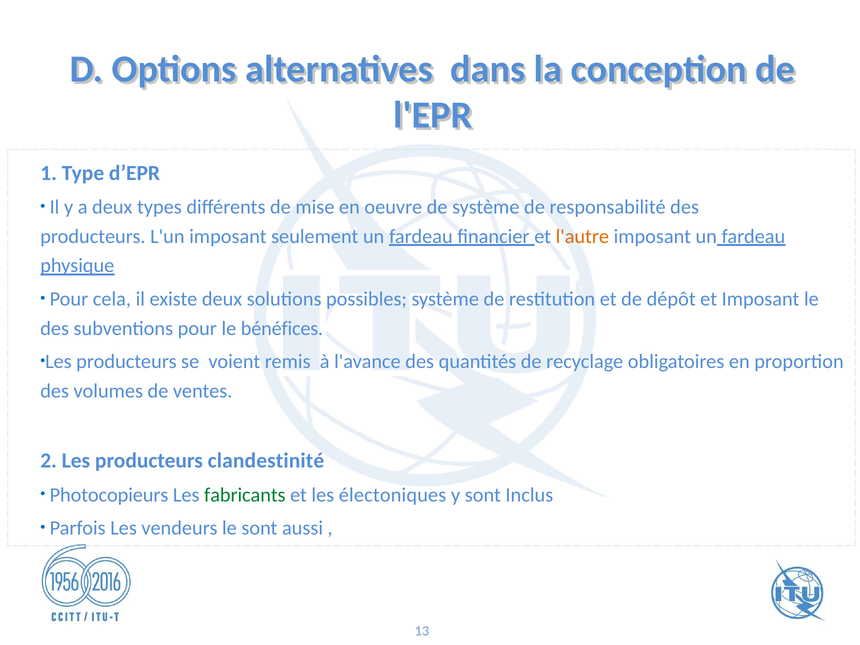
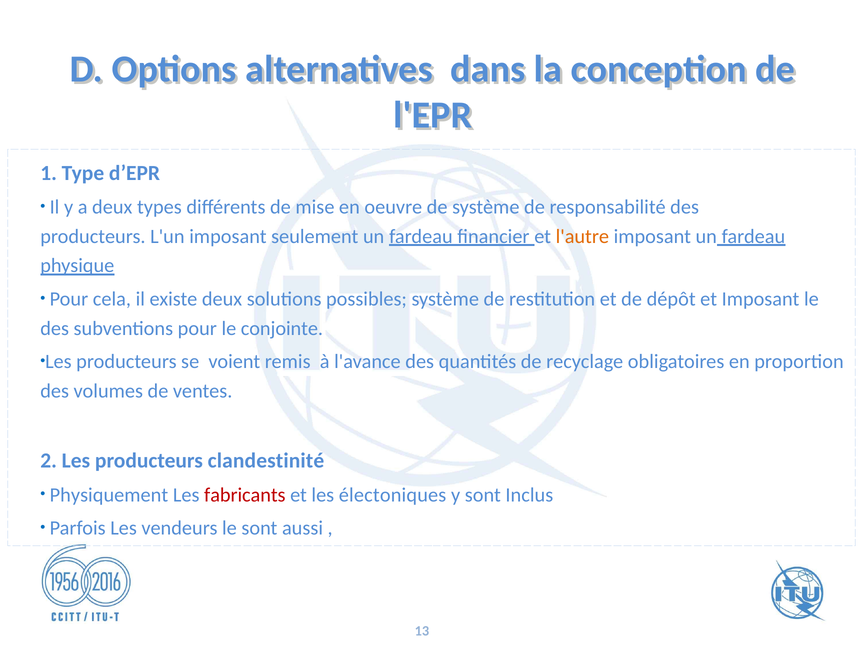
bénéfices: bénéfices -> conjointe
Photocopieurs: Photocopieurs -> Physiquement
fabricants colour: green -> red
